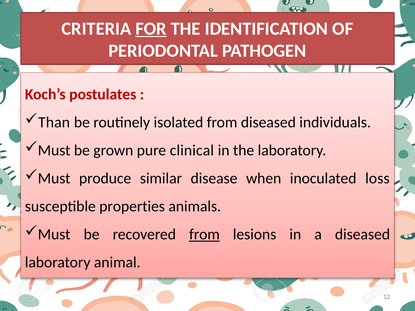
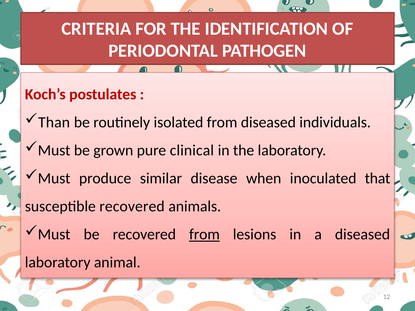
FOR underline: present -> none
loss: loss -> that
susceptible properties: properties -> recovered
